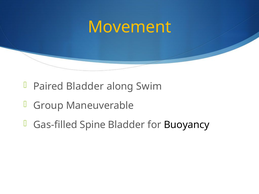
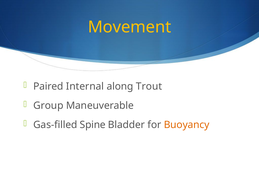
Paired Bladder: Bladder -> Internal
Swim: Swim -> Trout
Buoyancy colour: black -> orange
